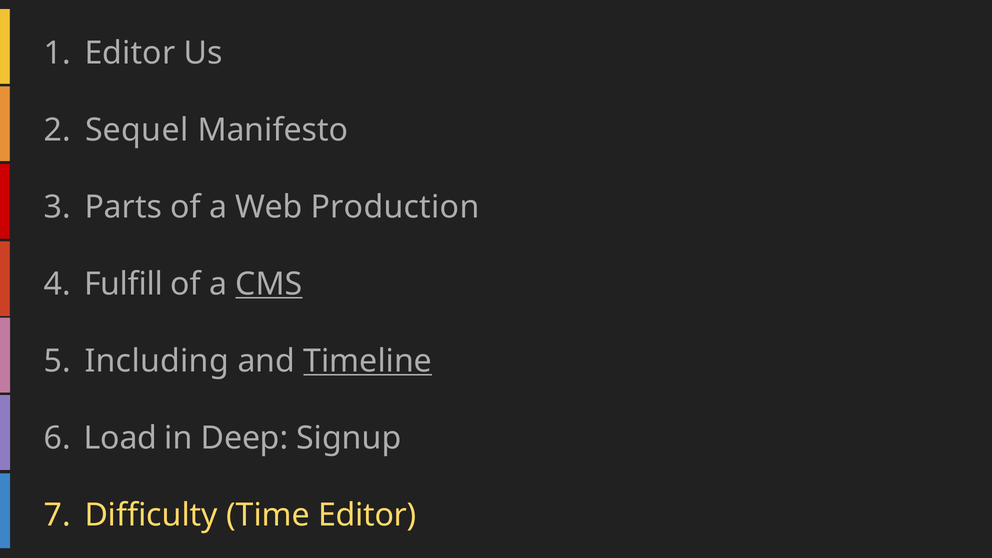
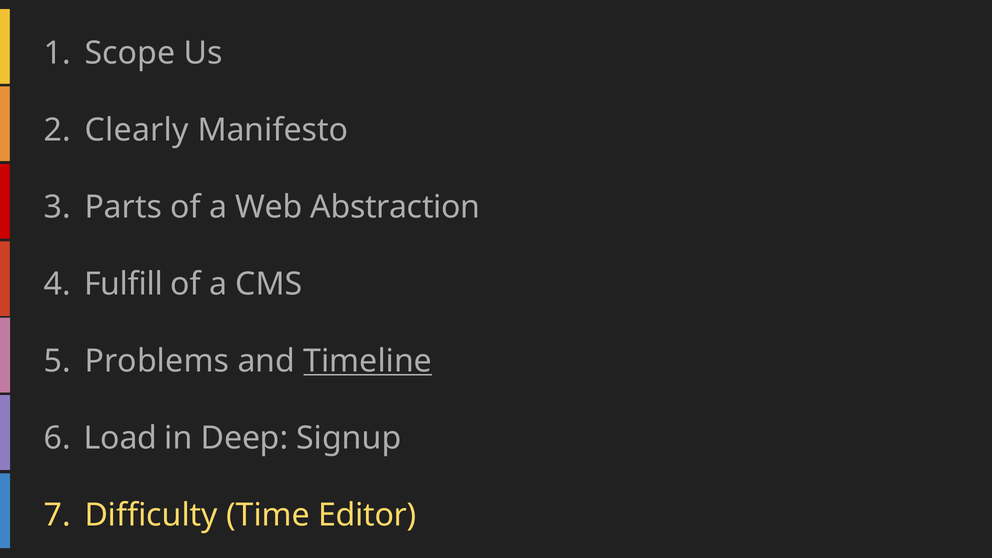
Editor at (130, 53): Editor -> Scope
Sequel: Sequel -> Clearly
Production: Production -> Abstraction
CMS underline: present -> none
Including: Including -> Problems
